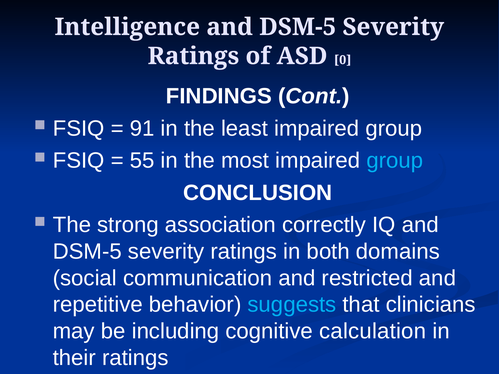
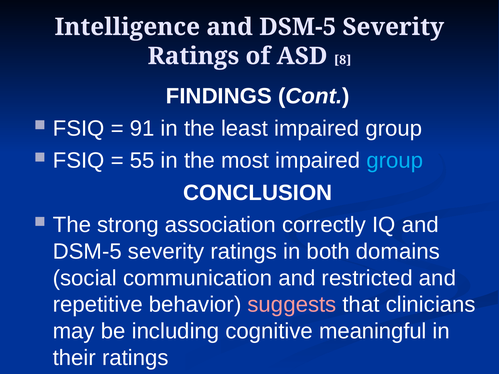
0: 0 -> 8
suggests colour: light blue -> pink
calculation: calculation -> meaningful
